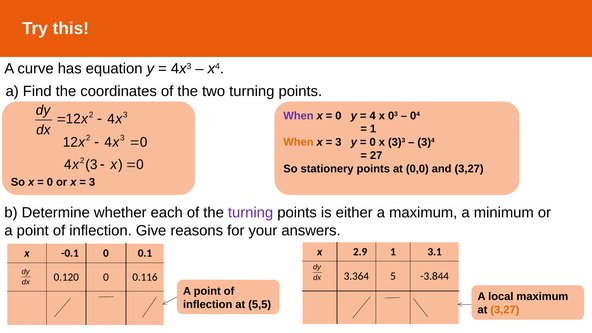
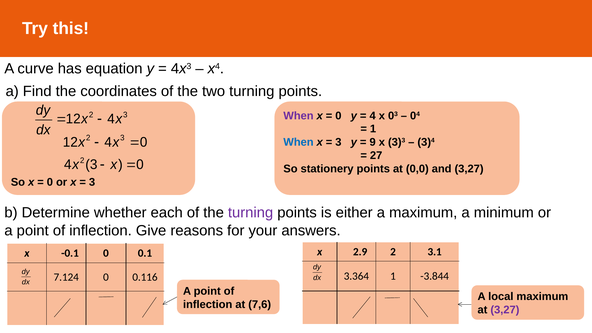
When at (298, 142) colour: orange -> blue
0 at (373, 142): 0 -> 9
2.9 1: 1 -> 2
3.364 5: 5 -> 1
0.120: 0.120 -> 7.124
5,5: 5,5 -> 7,6
3,27 at (505, 310) colour: orange -> purple
